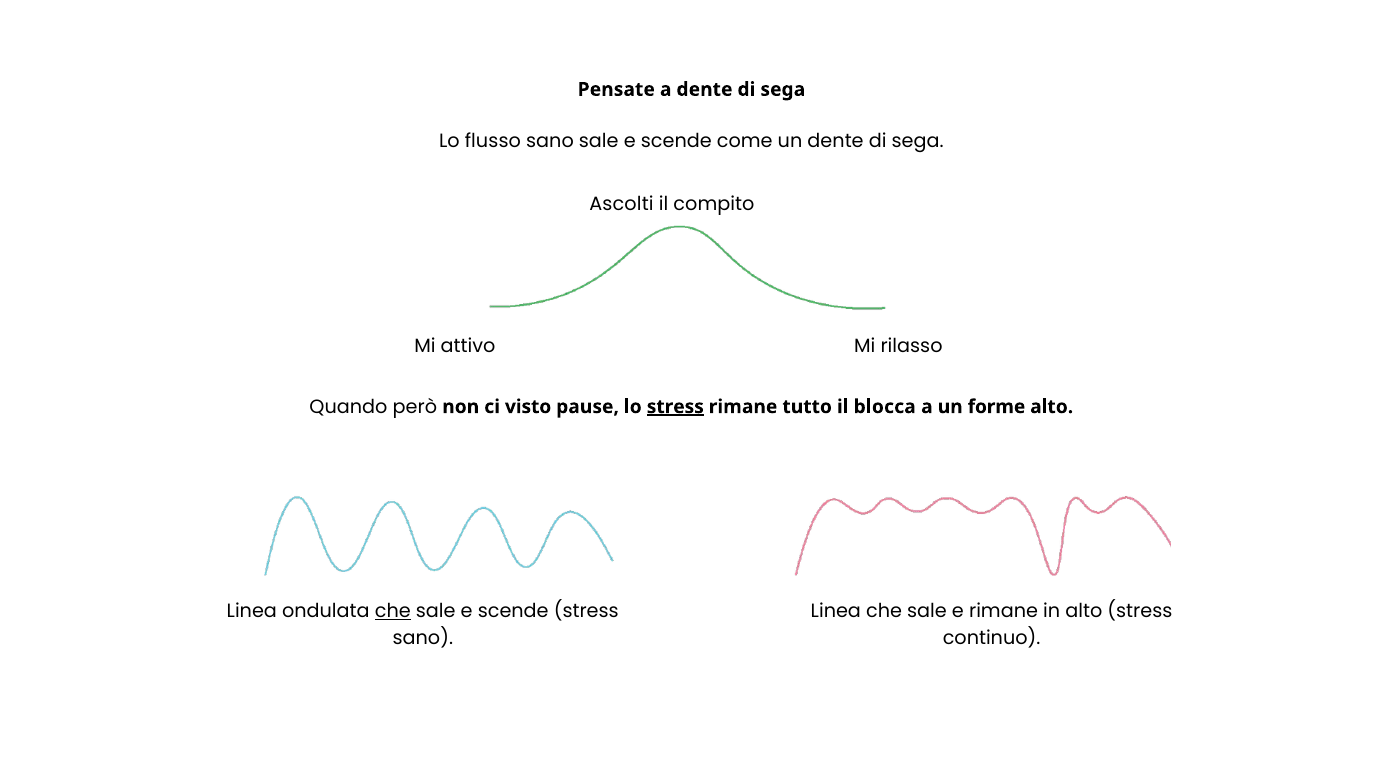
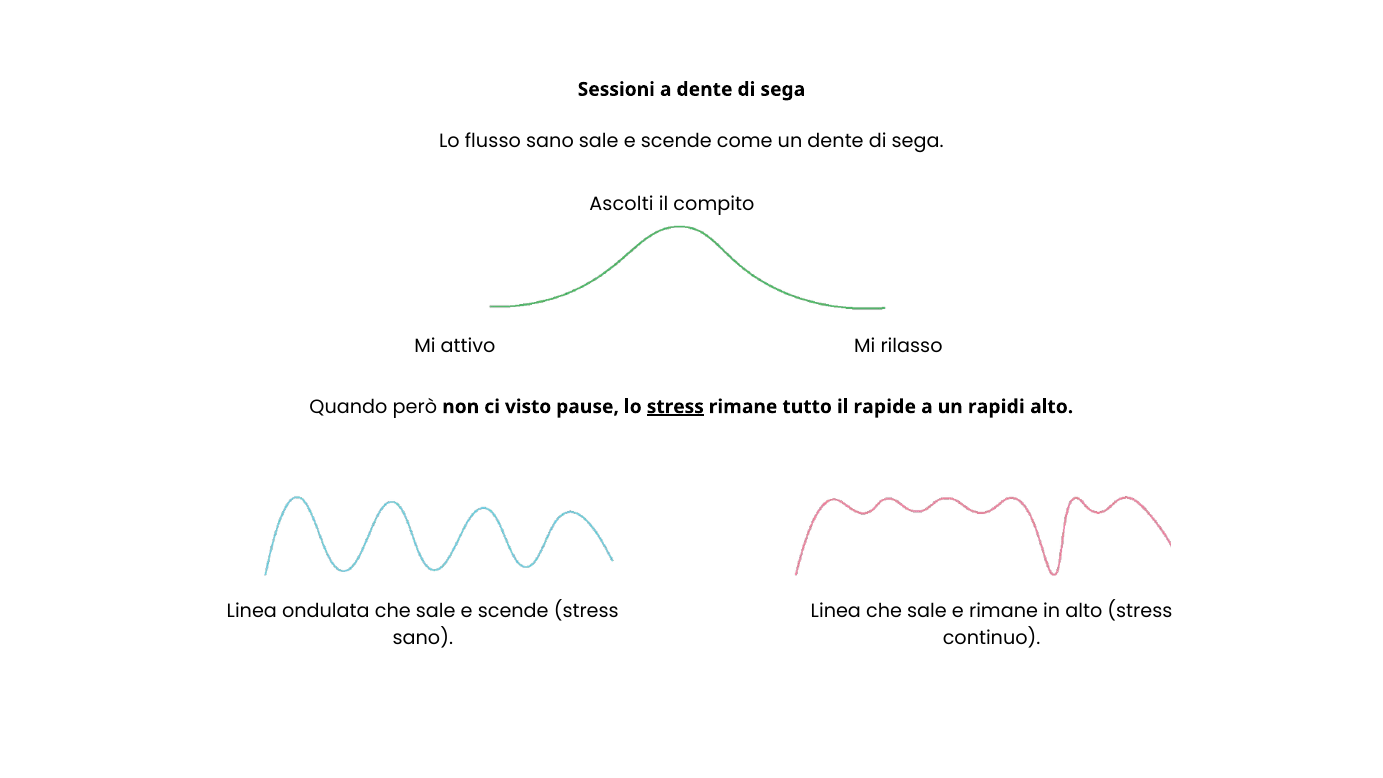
Pensate: Pensate -> Sessioni
blocca: blocca -> rapide
forme: forme -> rapidi
che at (393, 611) underline: present -> none
